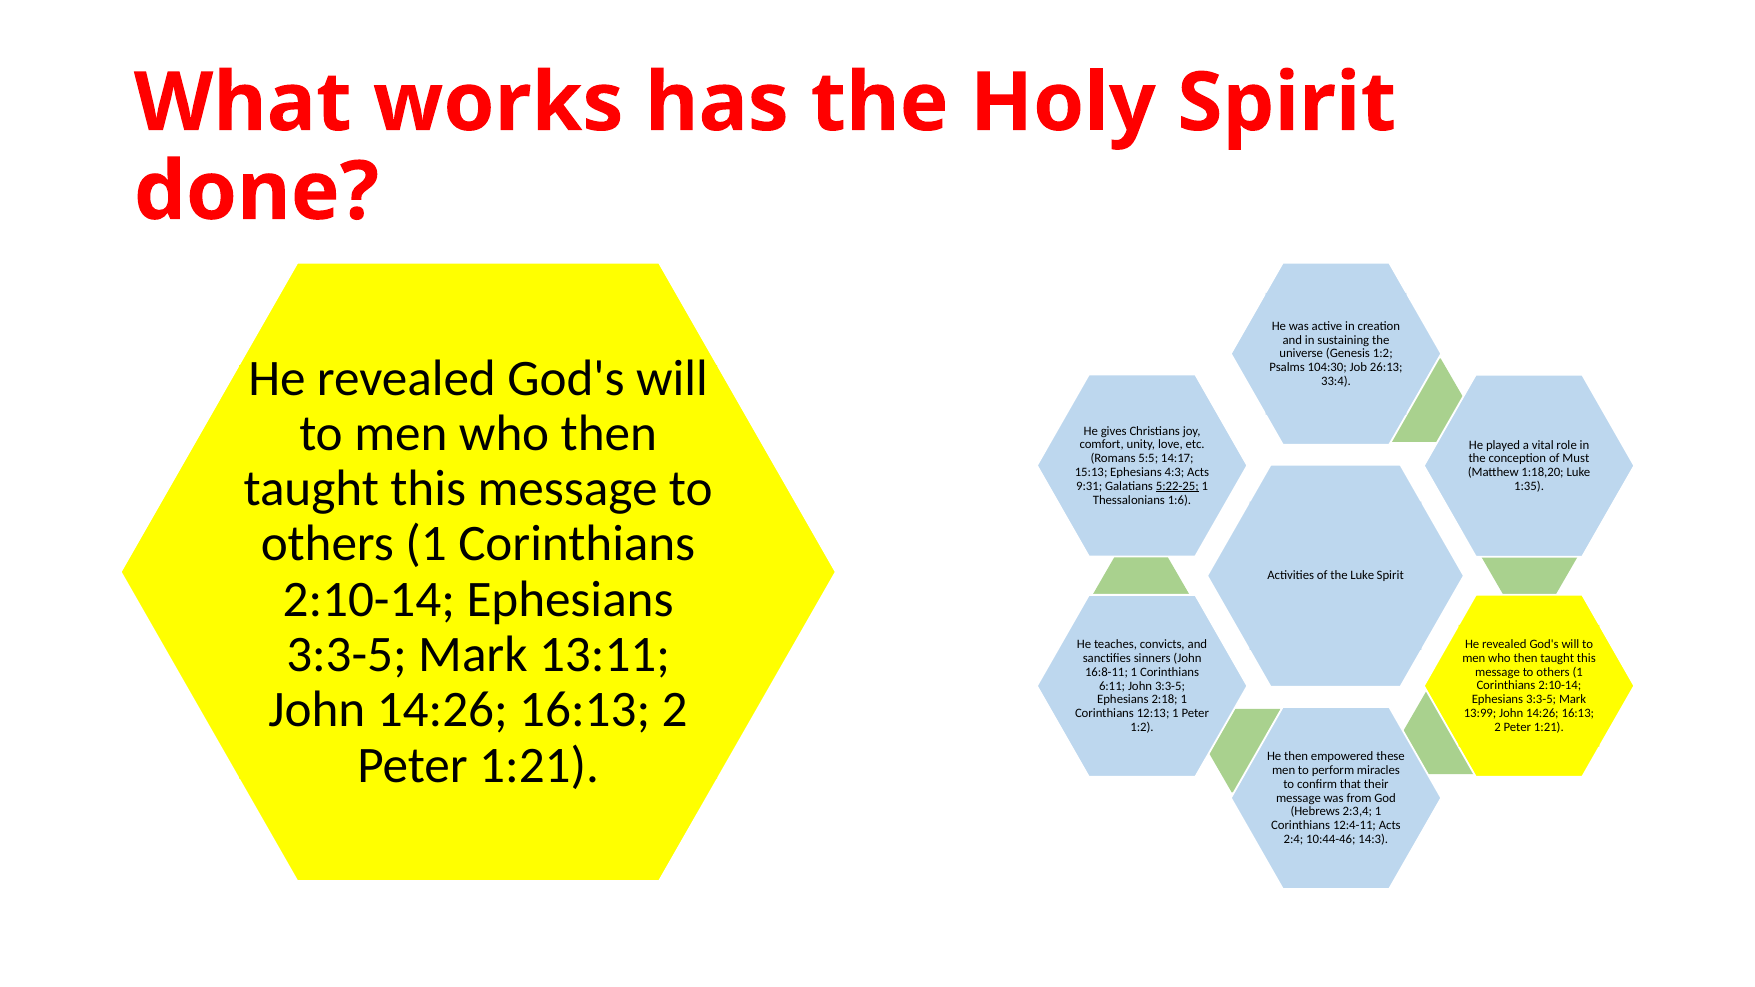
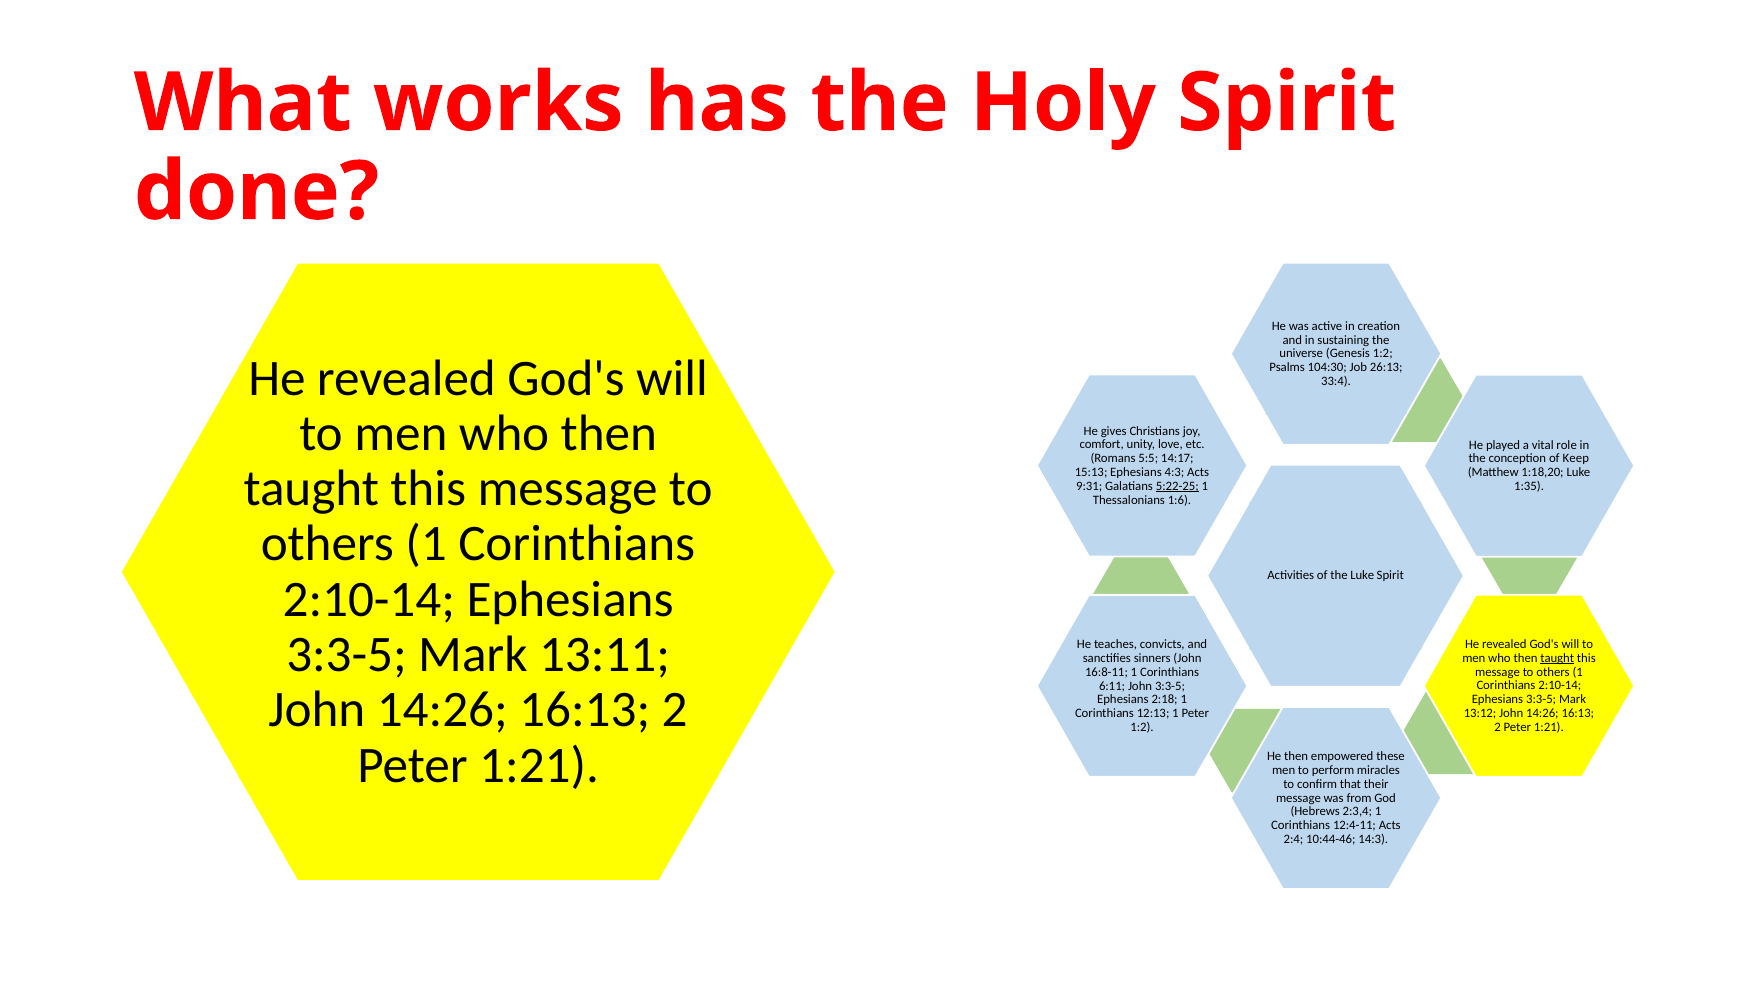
Must: Must -> Keep
taught at (1557, 658) underline: none -> present
13:99: 13:99 -> 13:12
